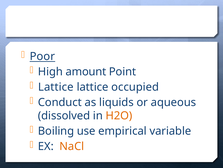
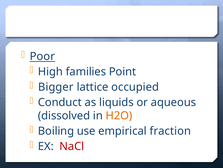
amount: amount -> families
Lattice at (56, 87): Lattice -> Bigger
variable: variable -> fraction
NaCl colour: orange -> red
